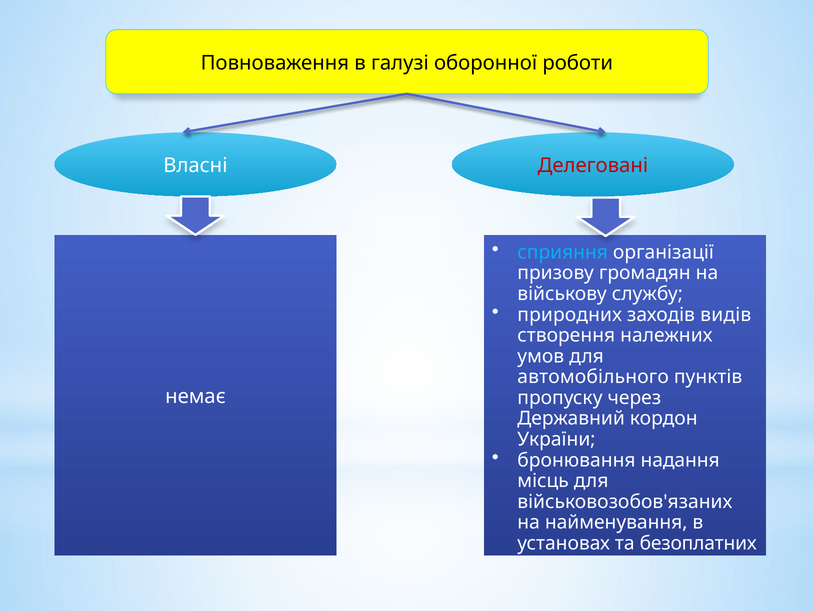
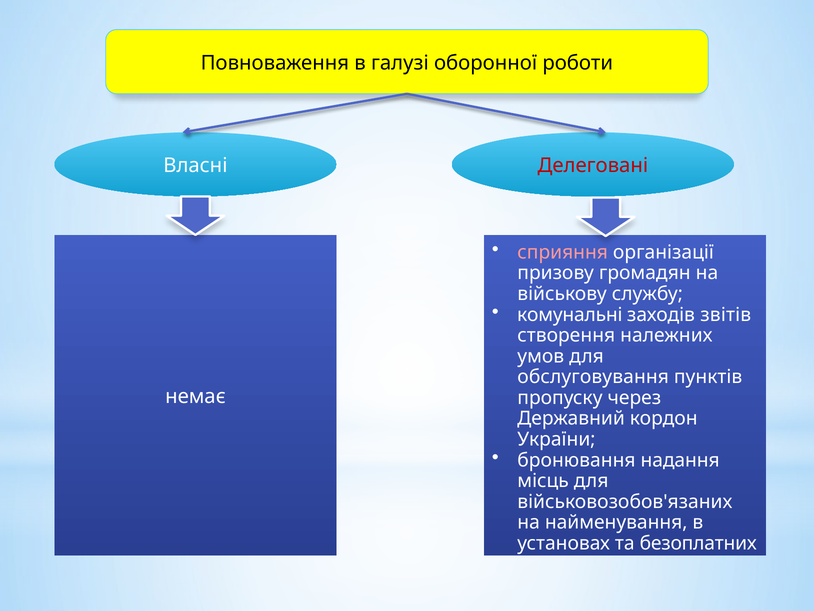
сприяння colour: light blue -> pink
природних: природних -> комунальні
видів: видів -> звітів
автомобільного: автомобільного -> обслуговування
